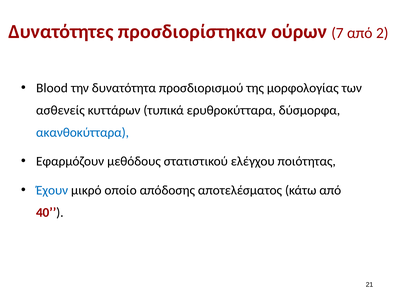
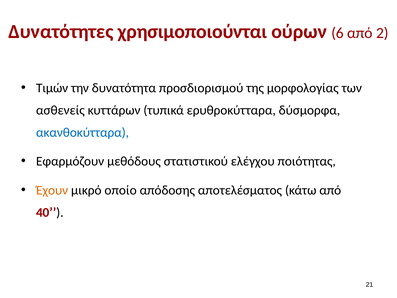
προσδιορίστηκαν: προσδιορίστηκαν -> χρησιμοποιούνται
7: 7 -> 6
Blood: Blood -> Τιμών
Έχουν colour: blue -> orange
